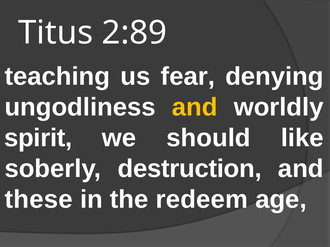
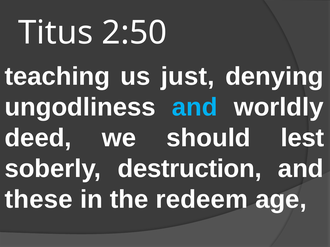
2:89: 2:89 -> 2:50
fear: fear -> just
and at (195, 107) colour: yellow -> light blue
spirit: spirit -> deed
like: like -> lest
